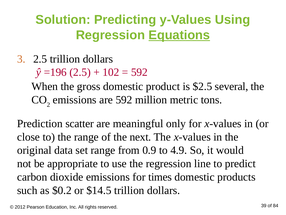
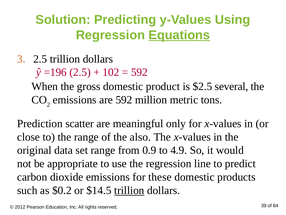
next: next -> also
times: times -> these
trillion at (129, 190) underline: none -> present
